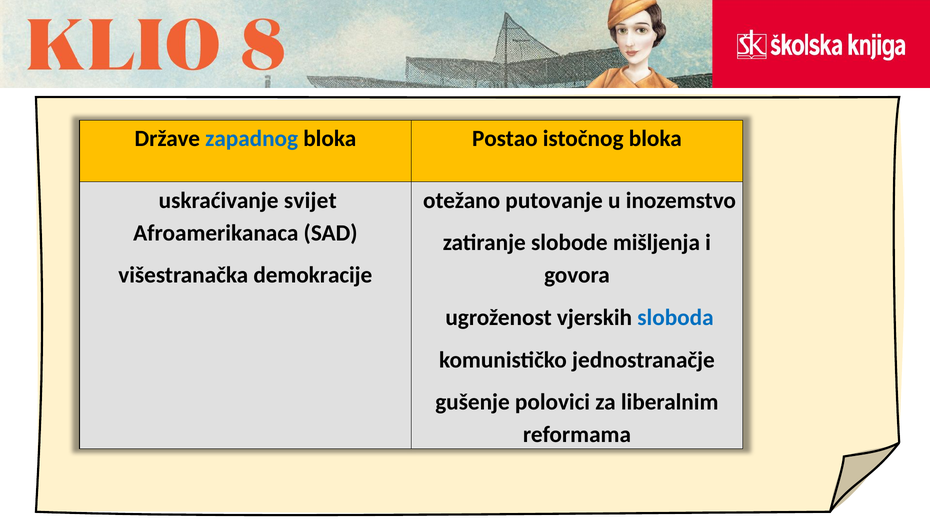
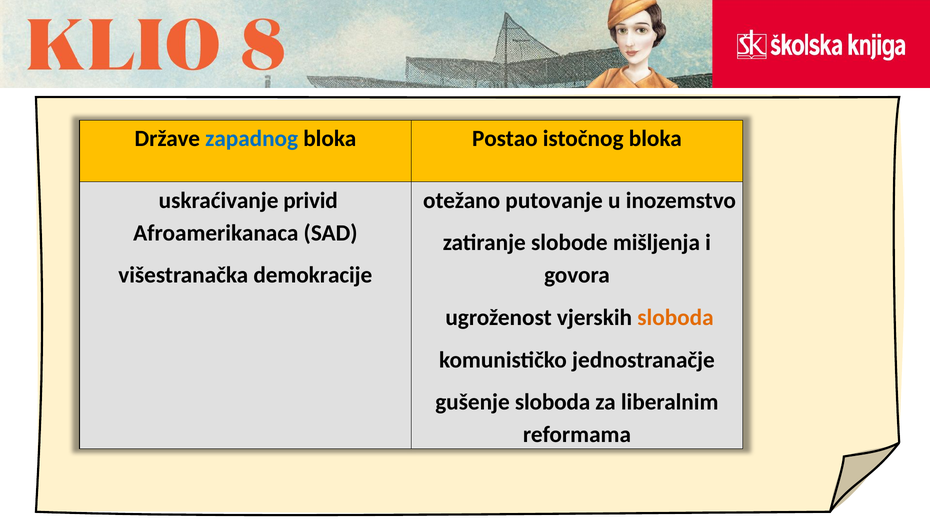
svijet: svijet -> privid
sloboda at (676, 318) colour: blue -> orange
gušenje polovici: polovici -> sloboda
